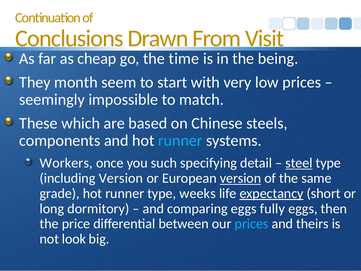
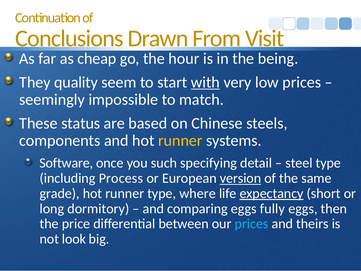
time: time -> hour
month: month -> quality
with underline: none -> present
which: which -> status
runner at (180, 140) colour: light blue -> yellow
Workers: Workers -> Software
steel underline: present -> none
including Version: Version -> Process
weeks: weeks -> where
